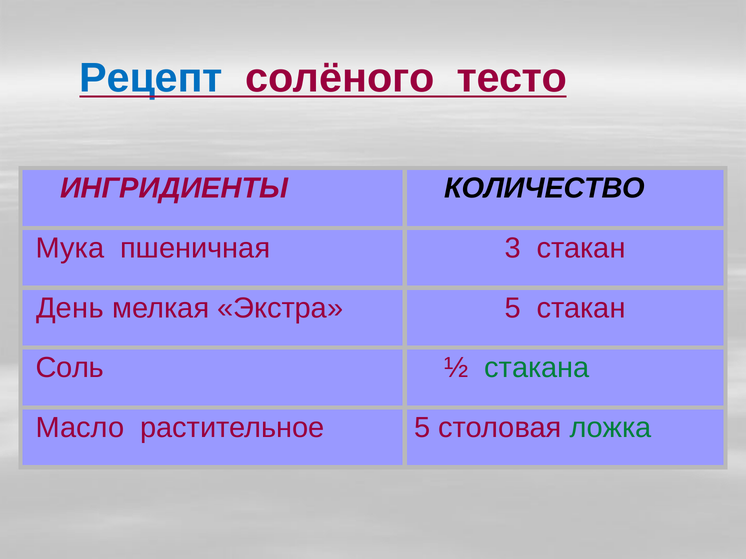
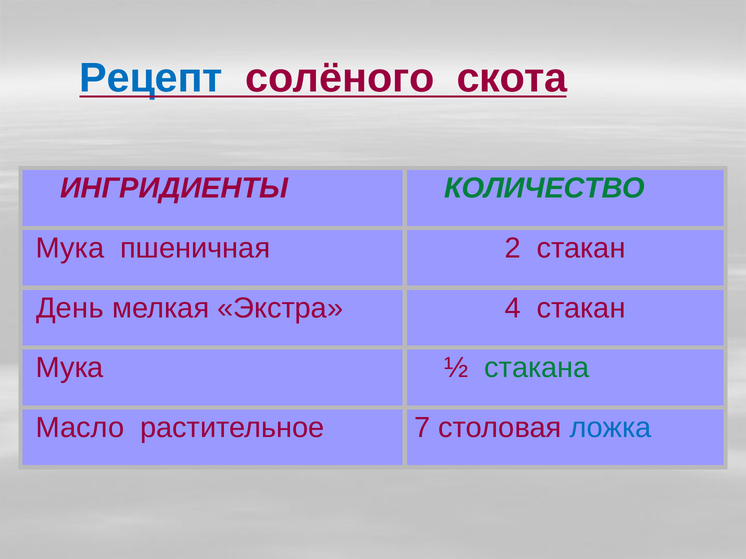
тесто: тесто -> скота
КОЛИЧЕСТВО colour: black -> green
3: 3 -> 2
Экстра 5: 5 -> 4
Соль at (70, 368): Соль -> Мука
растительное 5: 5 -> 7
ложка colour: green -> blue
